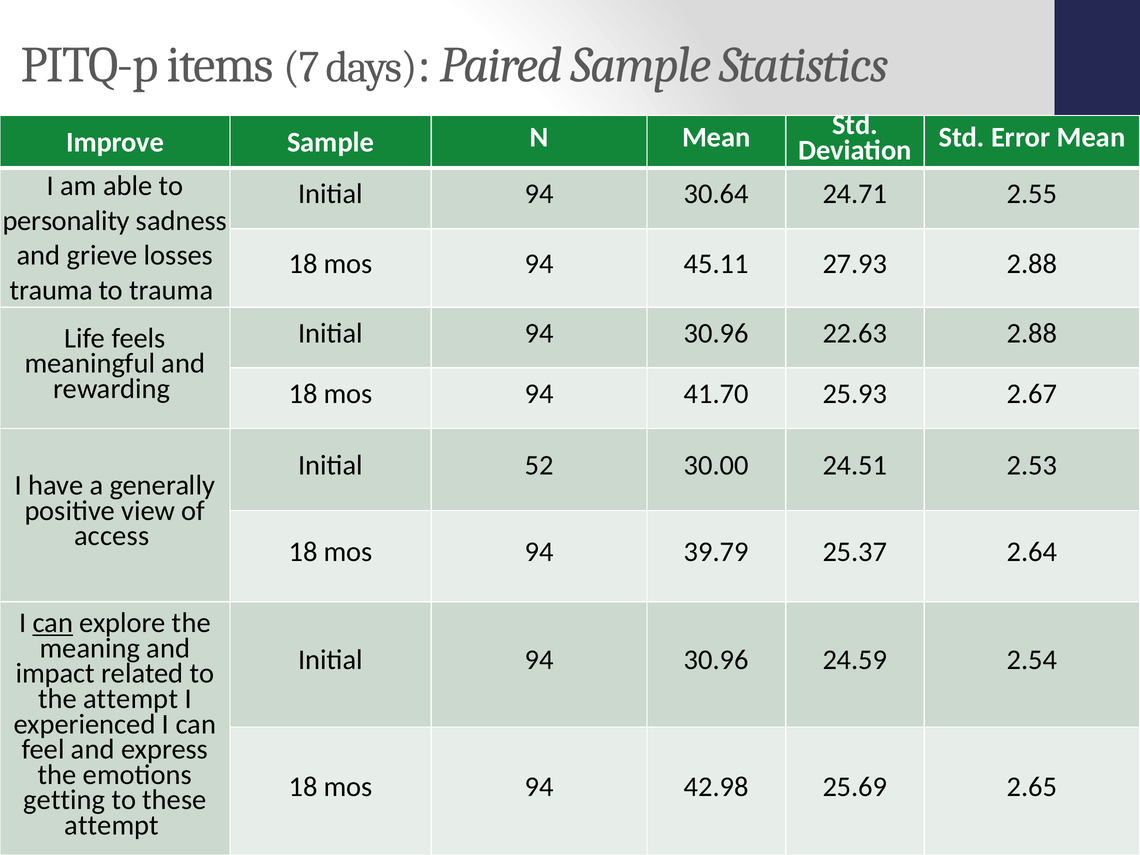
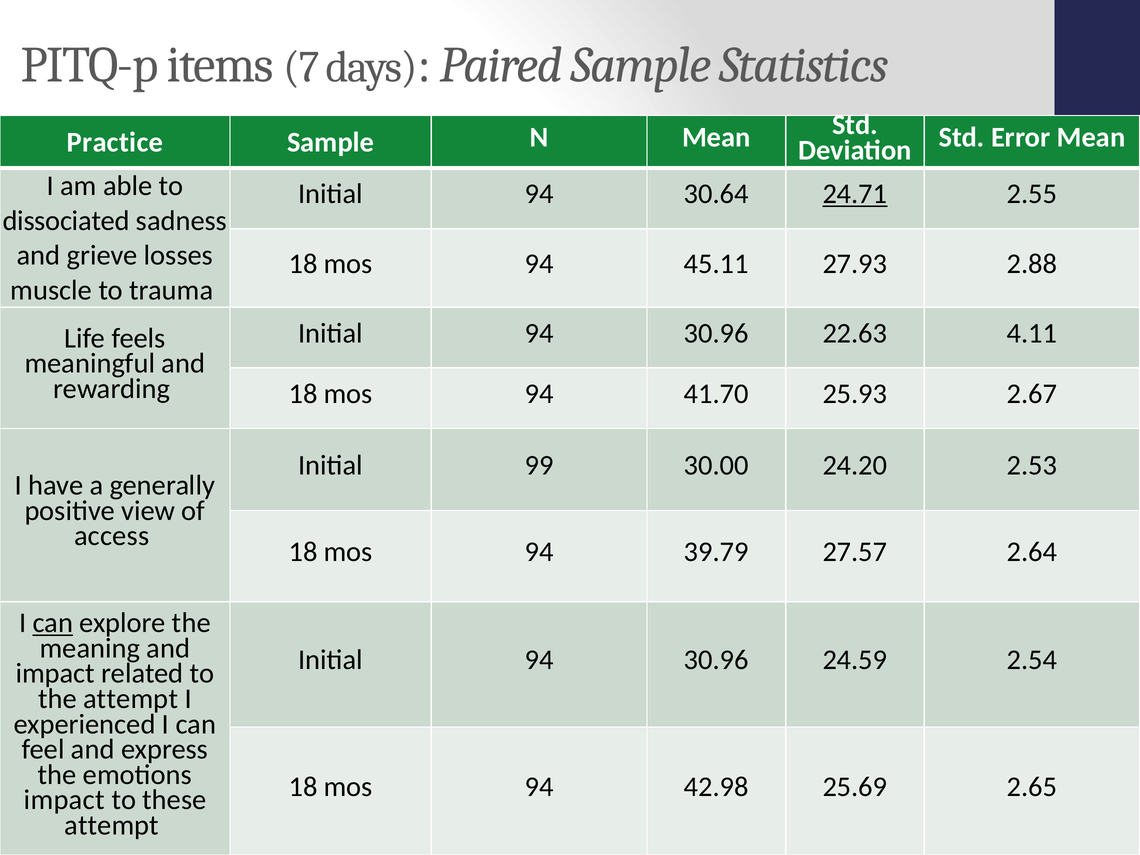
Improve: Improve -> Practice
24.71 underline: none -> present
personality: personality -> dissociated
trauma at (51, 290): trauma -> muscle
22.63 2.88: 2.88 -> 4.11
52: 52 -> 99
24.51: 24.51 -> 24.20
25.37: 25.37 -> 27.57
getting at (64, 800): getting -> impact
